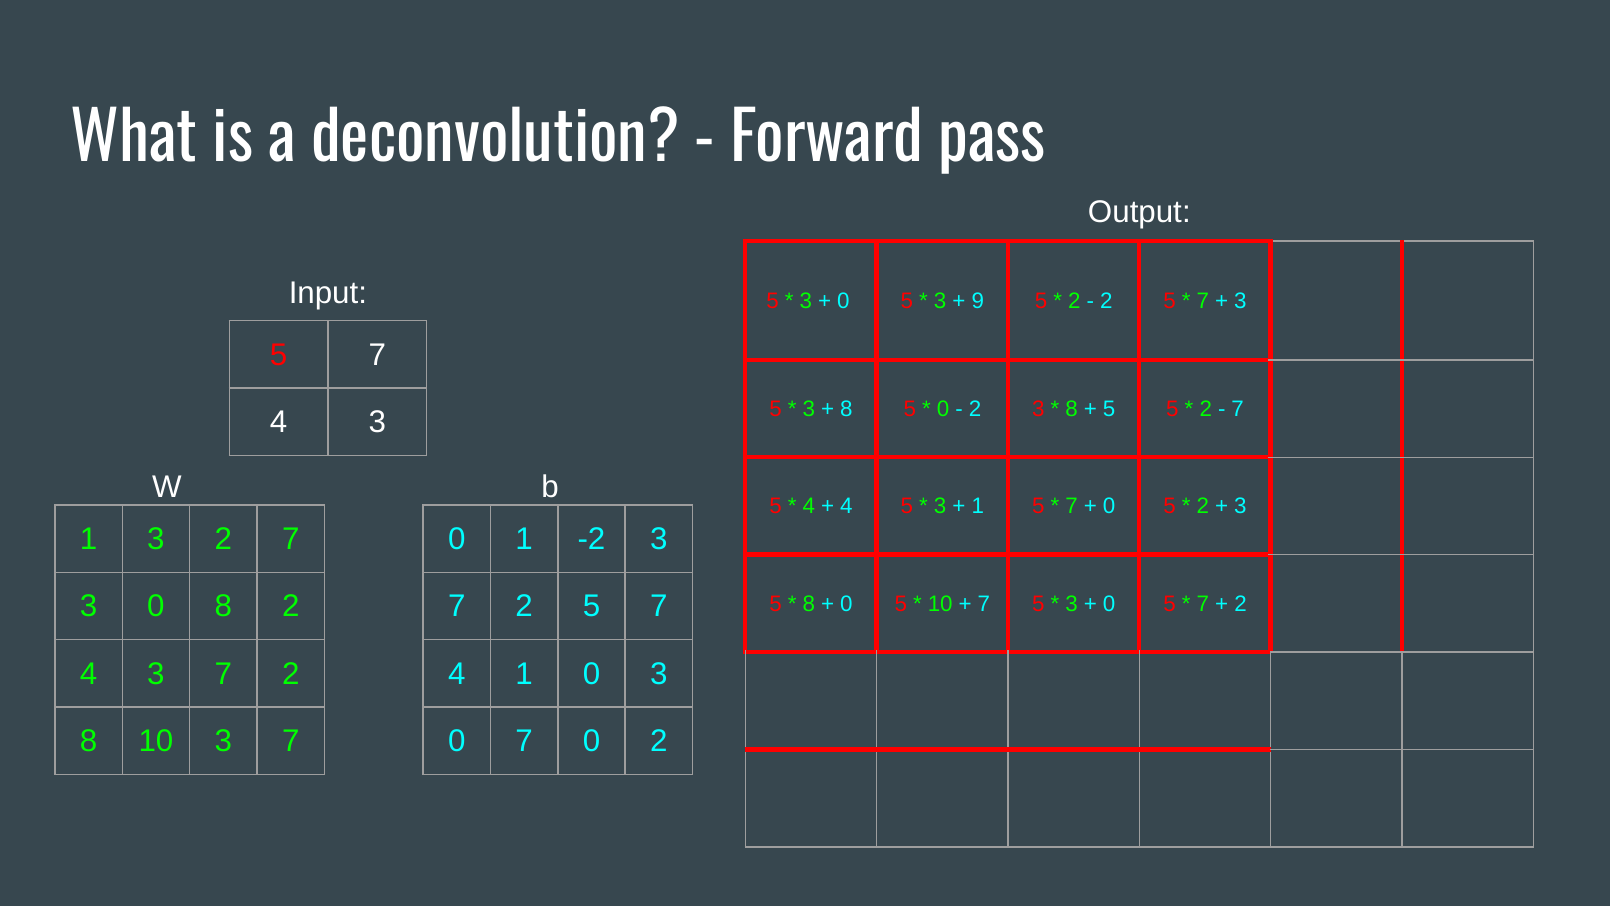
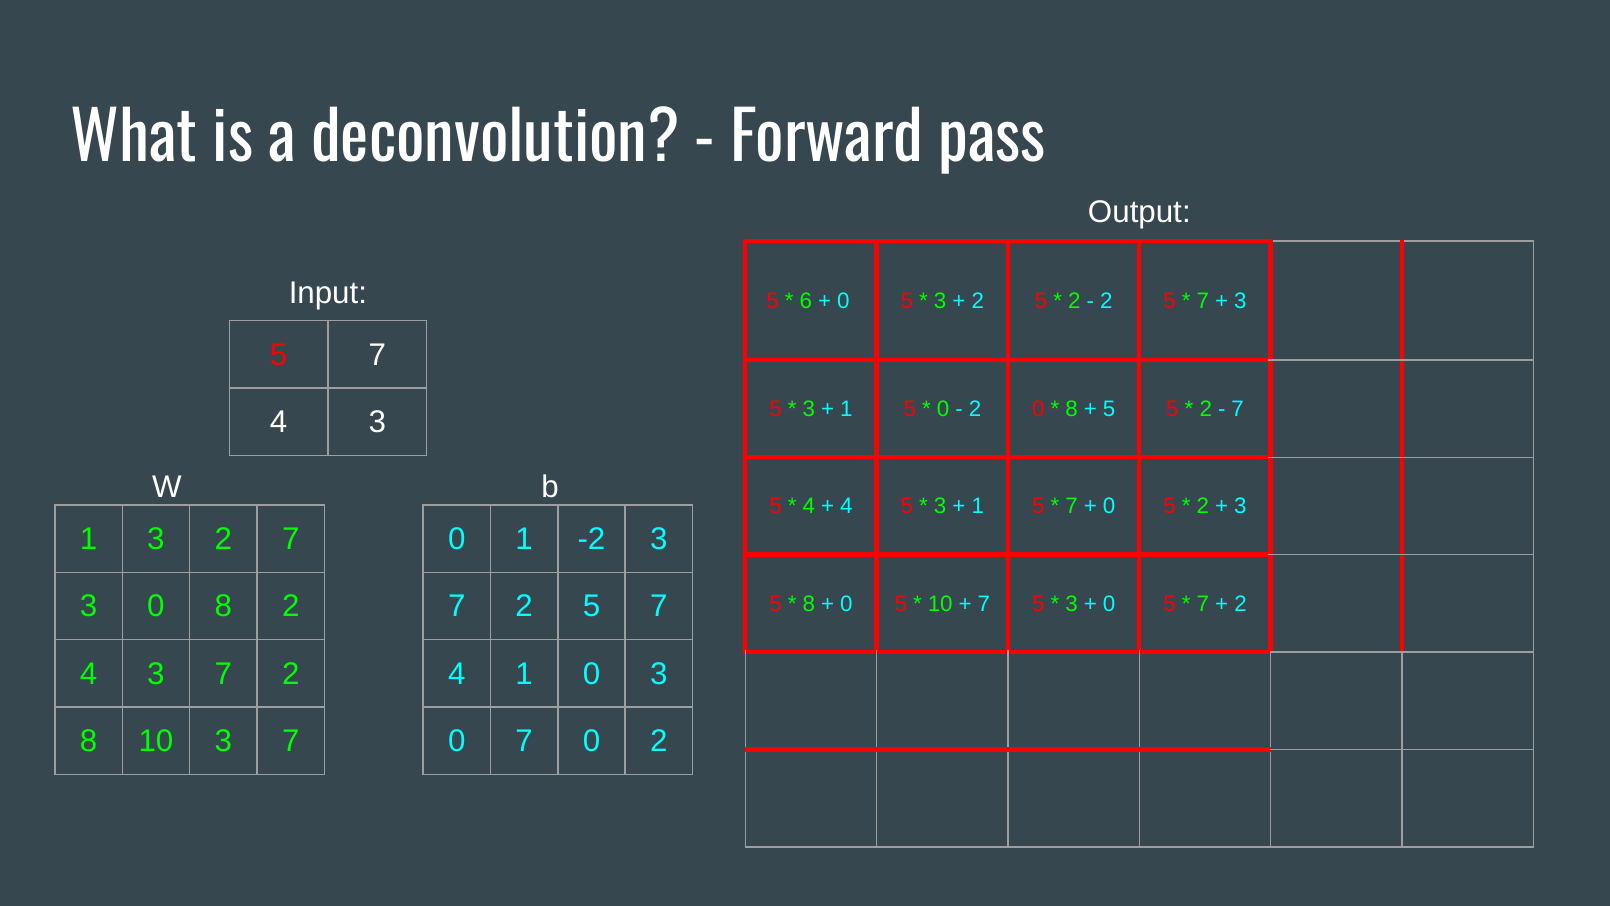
3 at (806, 301): 3 -> 6
9 at (978, 301): 9 -> 2
8 at (846, 409): 8 -> 1
3 at (1038, 409): 3 -> 0
